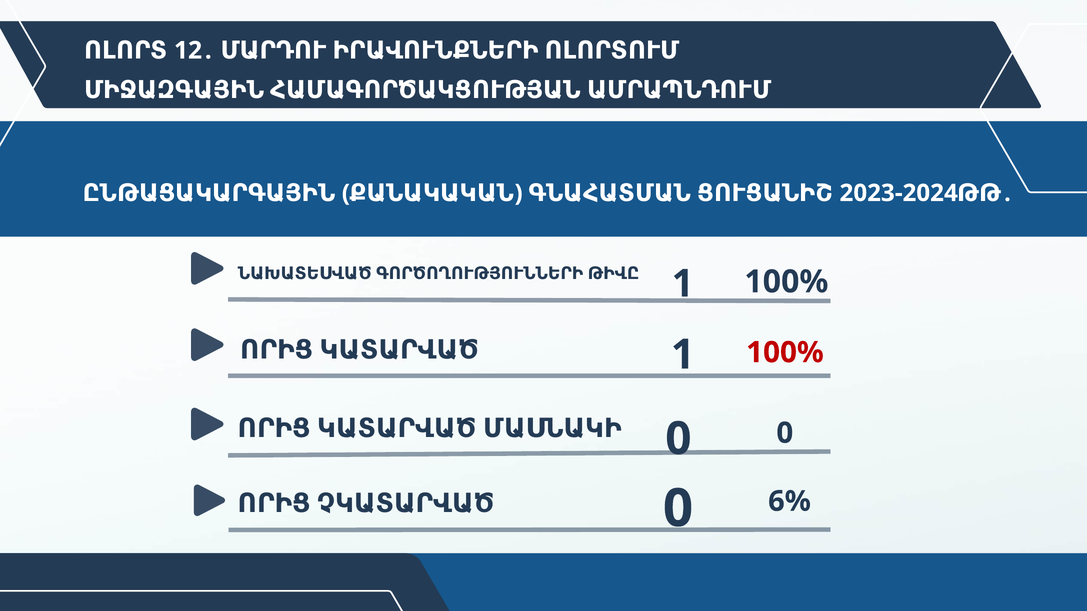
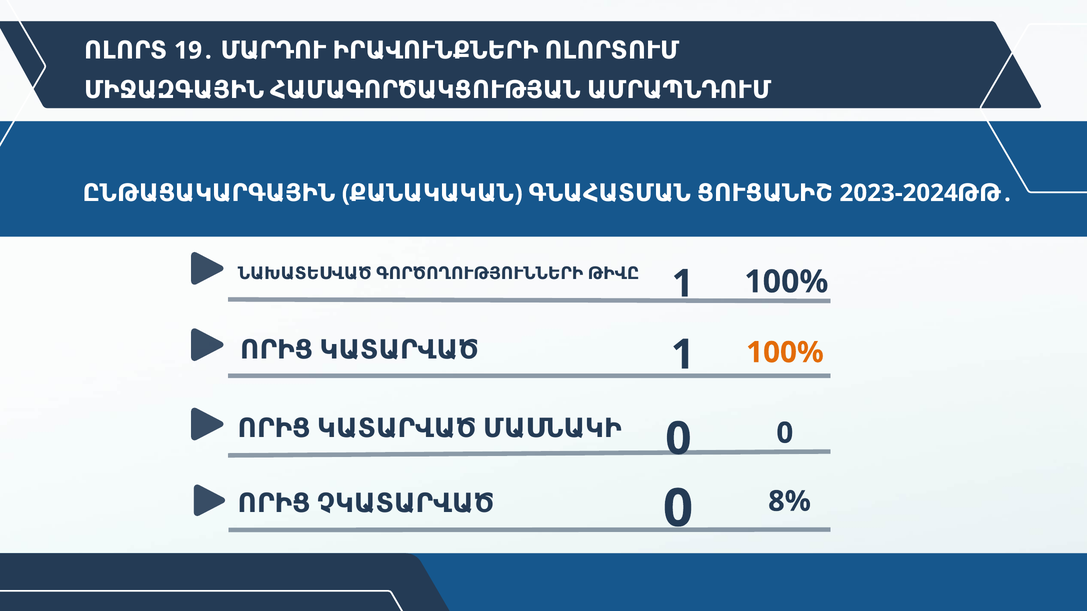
12․: 12․ -> 19․
100% at (785, 353) colour: red -> orange
6%: 6% -> 8%
